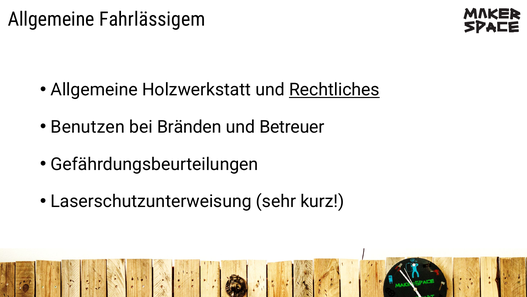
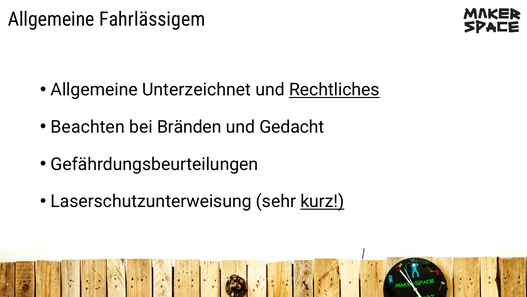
Holzwerkstatt: Holzwerkstatt -> Unterzeichnet
Benutzen: Benutzen -> Beachten
Betreuer: Betreuer -> Gedacht
kurz underline: none -> present
